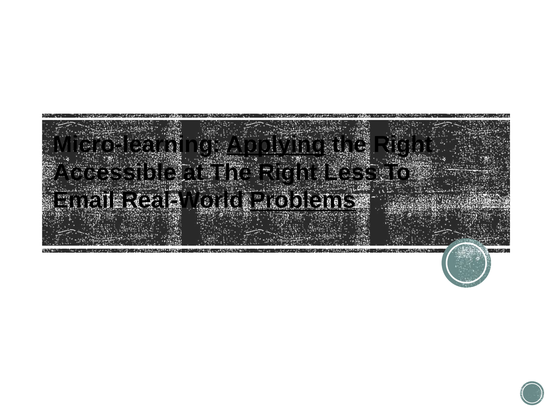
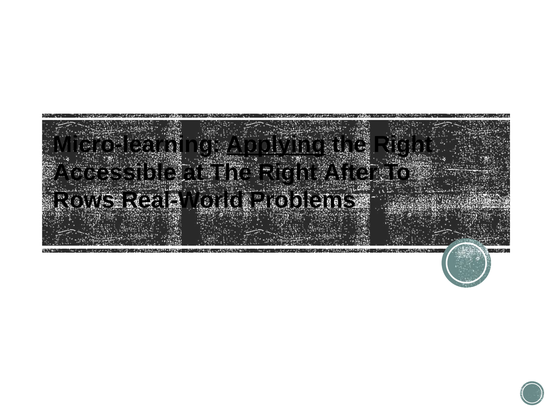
Less: Less -> After
Email: Email -> Rows
Problems underline: present -> none
